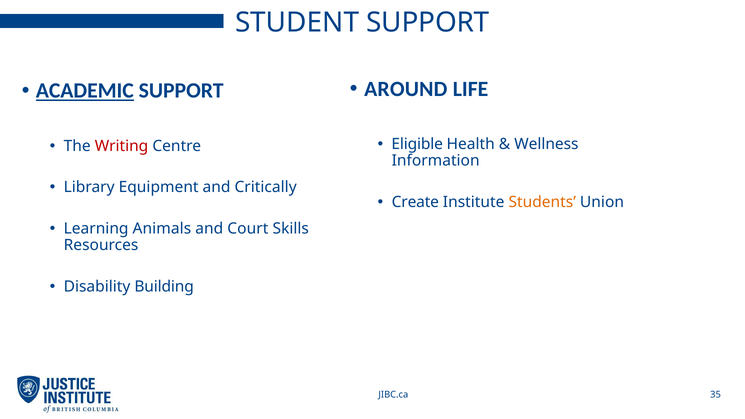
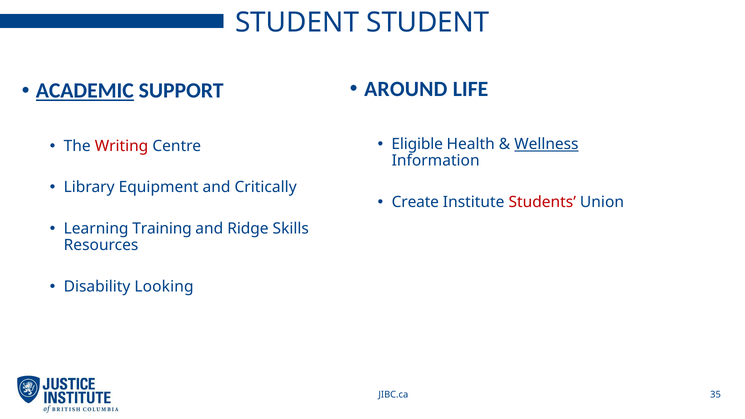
STUDENT SUPPORT: SUPPORT -> STUDENT
Wellness underline: none -> present
Students colour: orange -> red
Animals: Animals -> Training
Court: Court -> Ridge
Building: Building -> Looking
